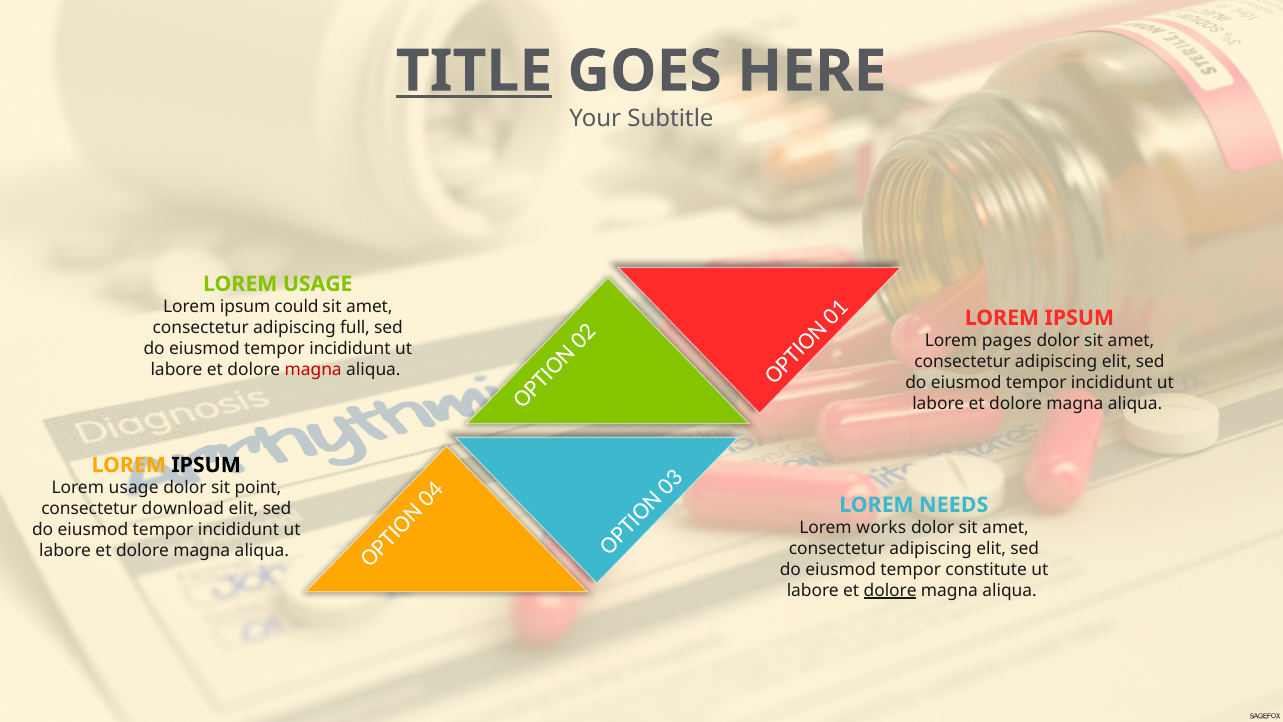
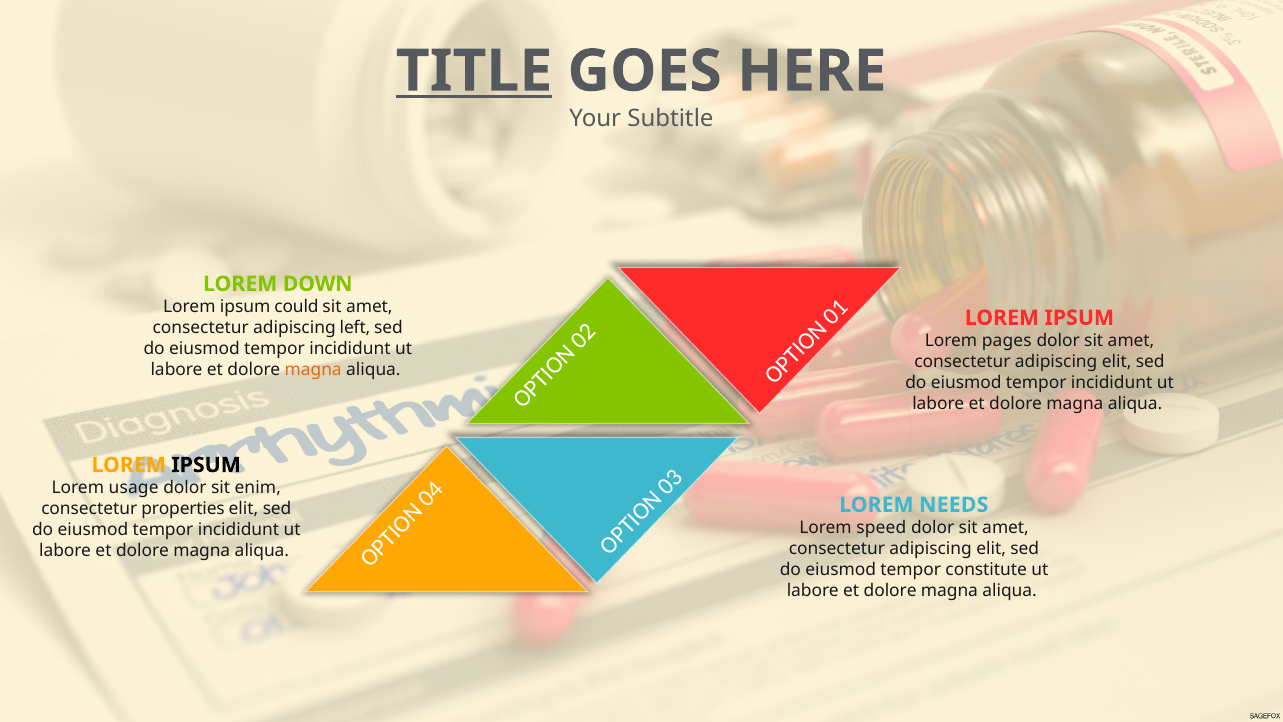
USAGE at (318, 284): USAGE -> DOWN
full: full -> left
magna at (313, 369) colour: red -> orange
point: point -> enim
download: download -> properties
works: works -> speed
dolore at (890, 590) underline: present -> none
